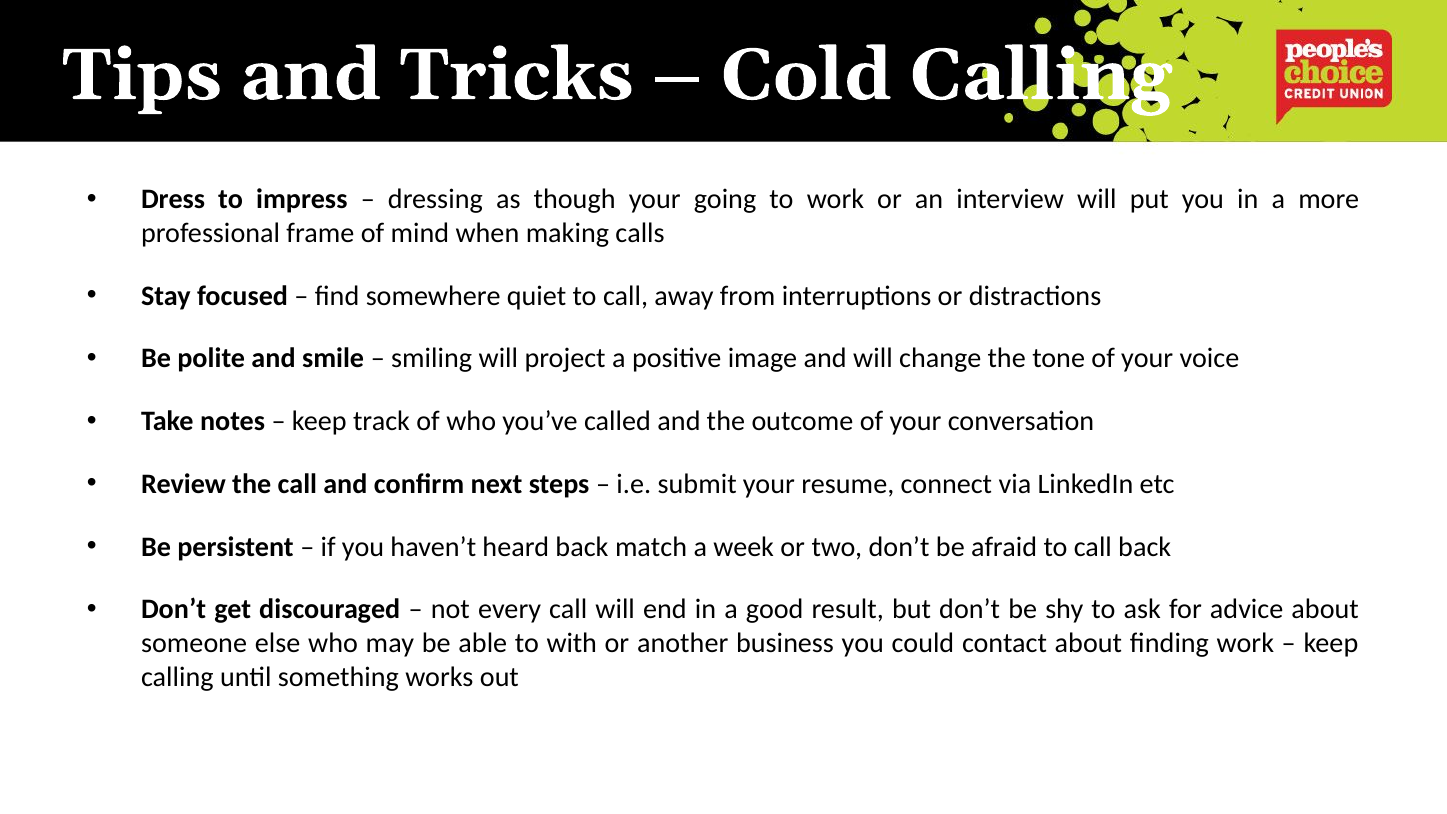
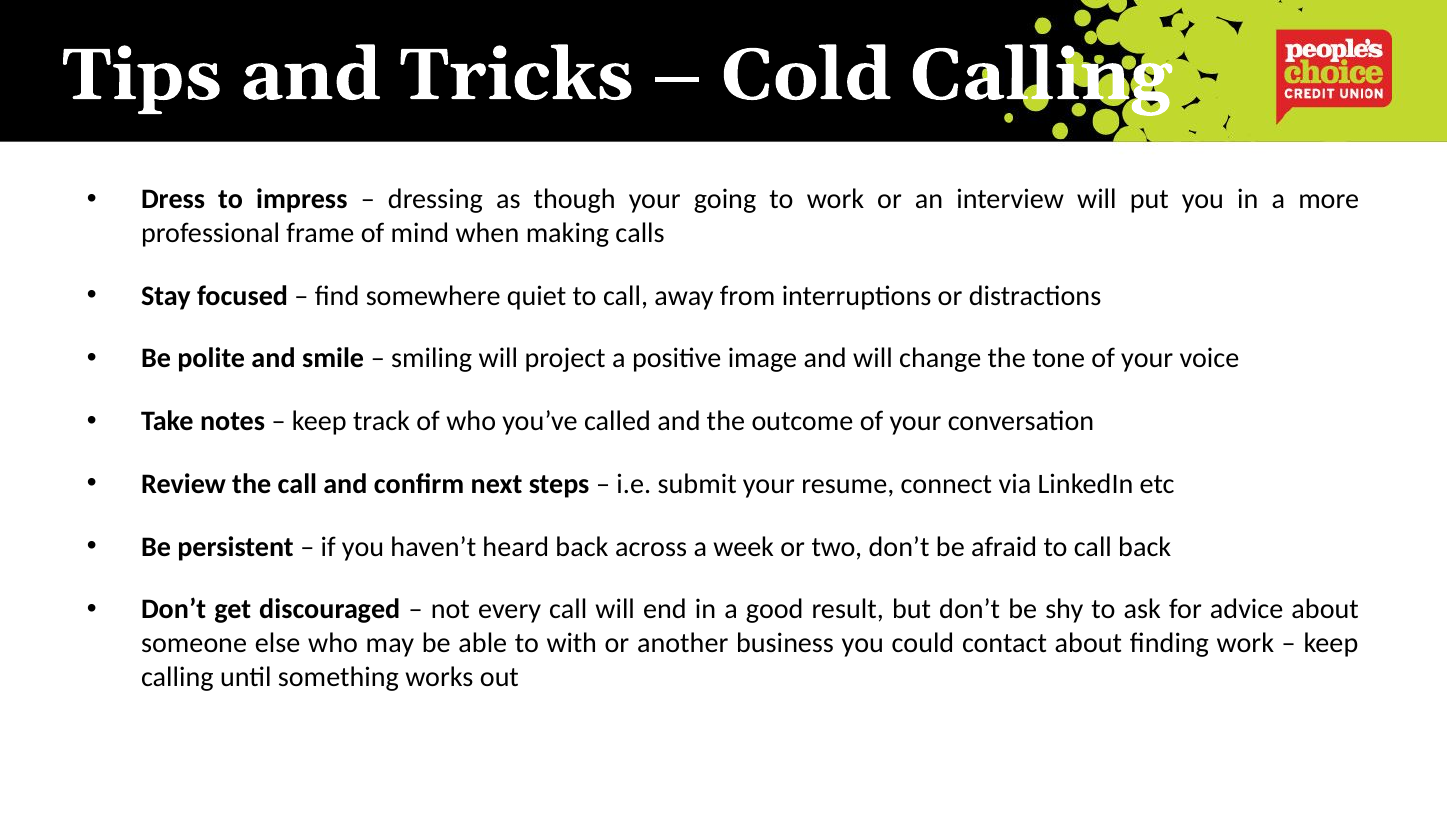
match: match -> across
